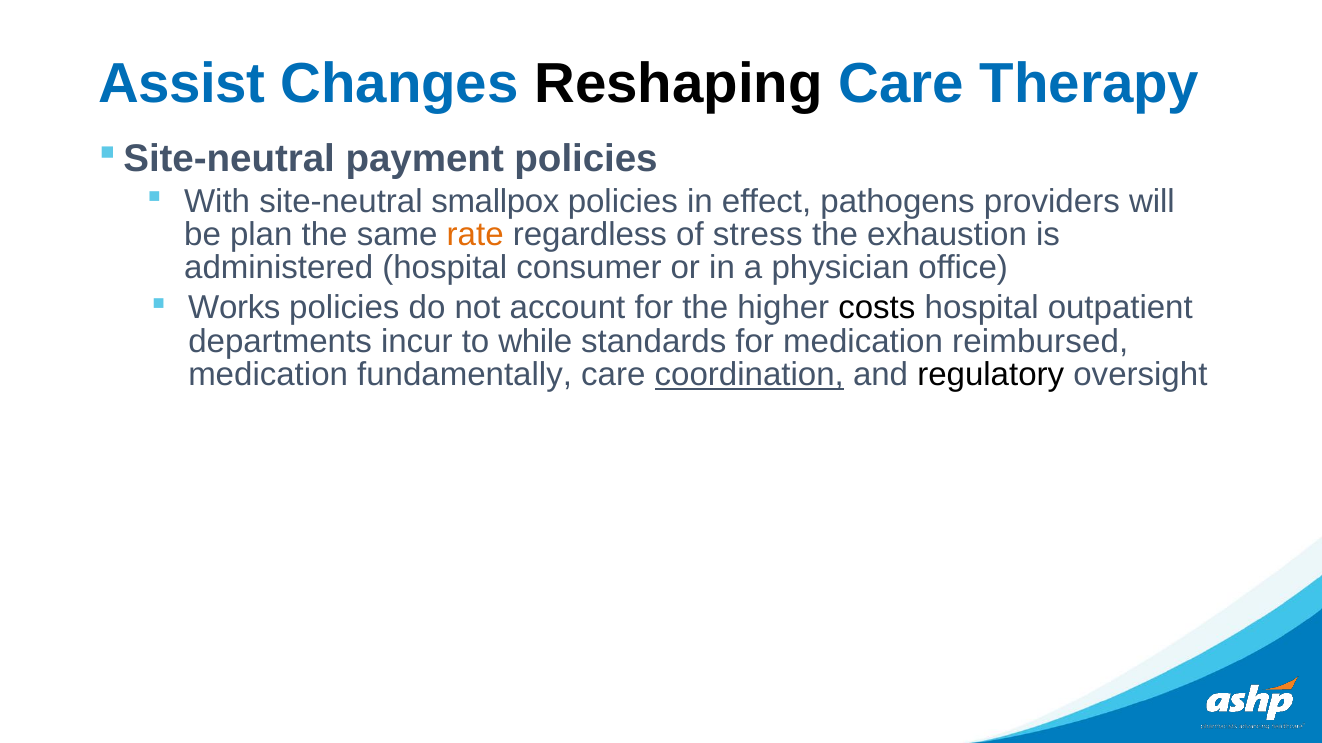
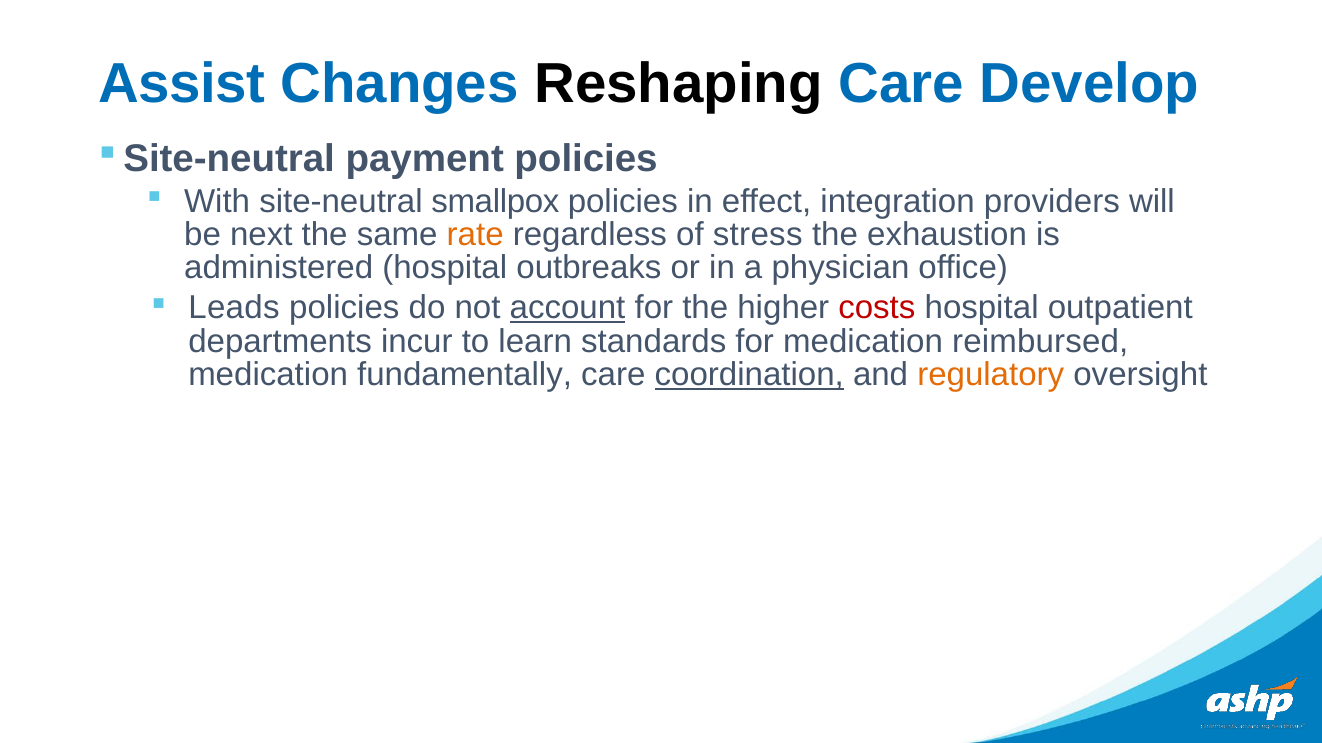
Therapy: Therapy -> Develop
pathogens: pathogens -> integration
plan: plan -> next
consumer: consumer -> outbreaks
Works: Works -> Leads
account underline: none -> present
costs colour: black -> red
while: while -> learn
regulatory colour: black -> orange
